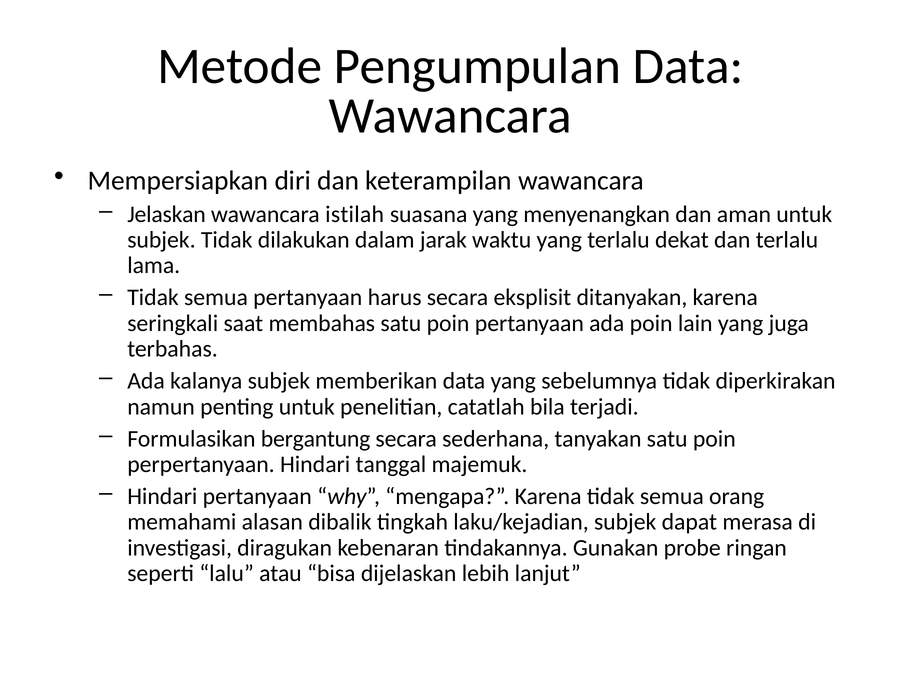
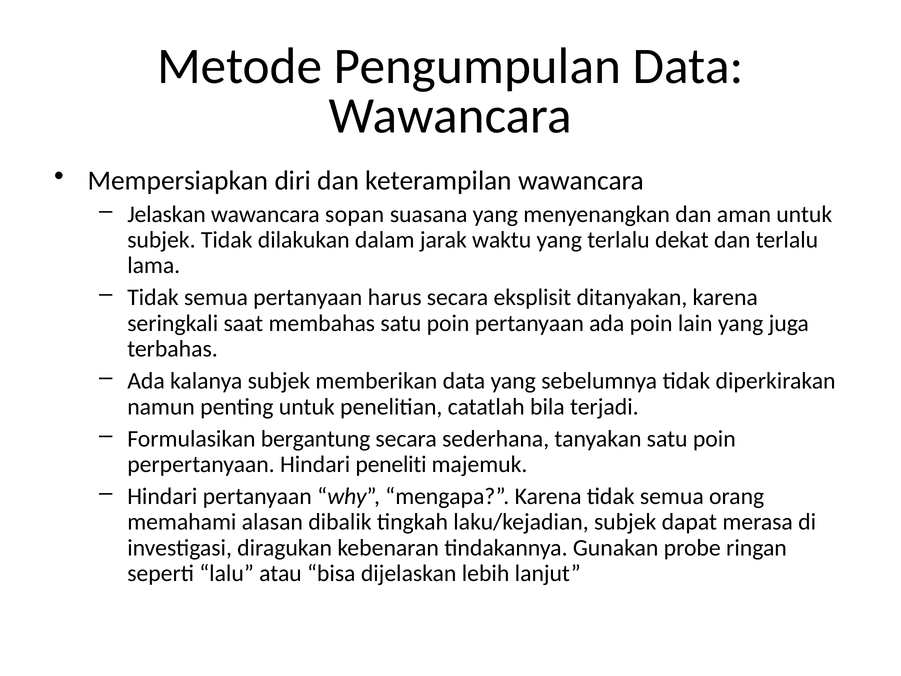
istilah: istilah -> sopan
tanggal: tanggal -> peneliti
